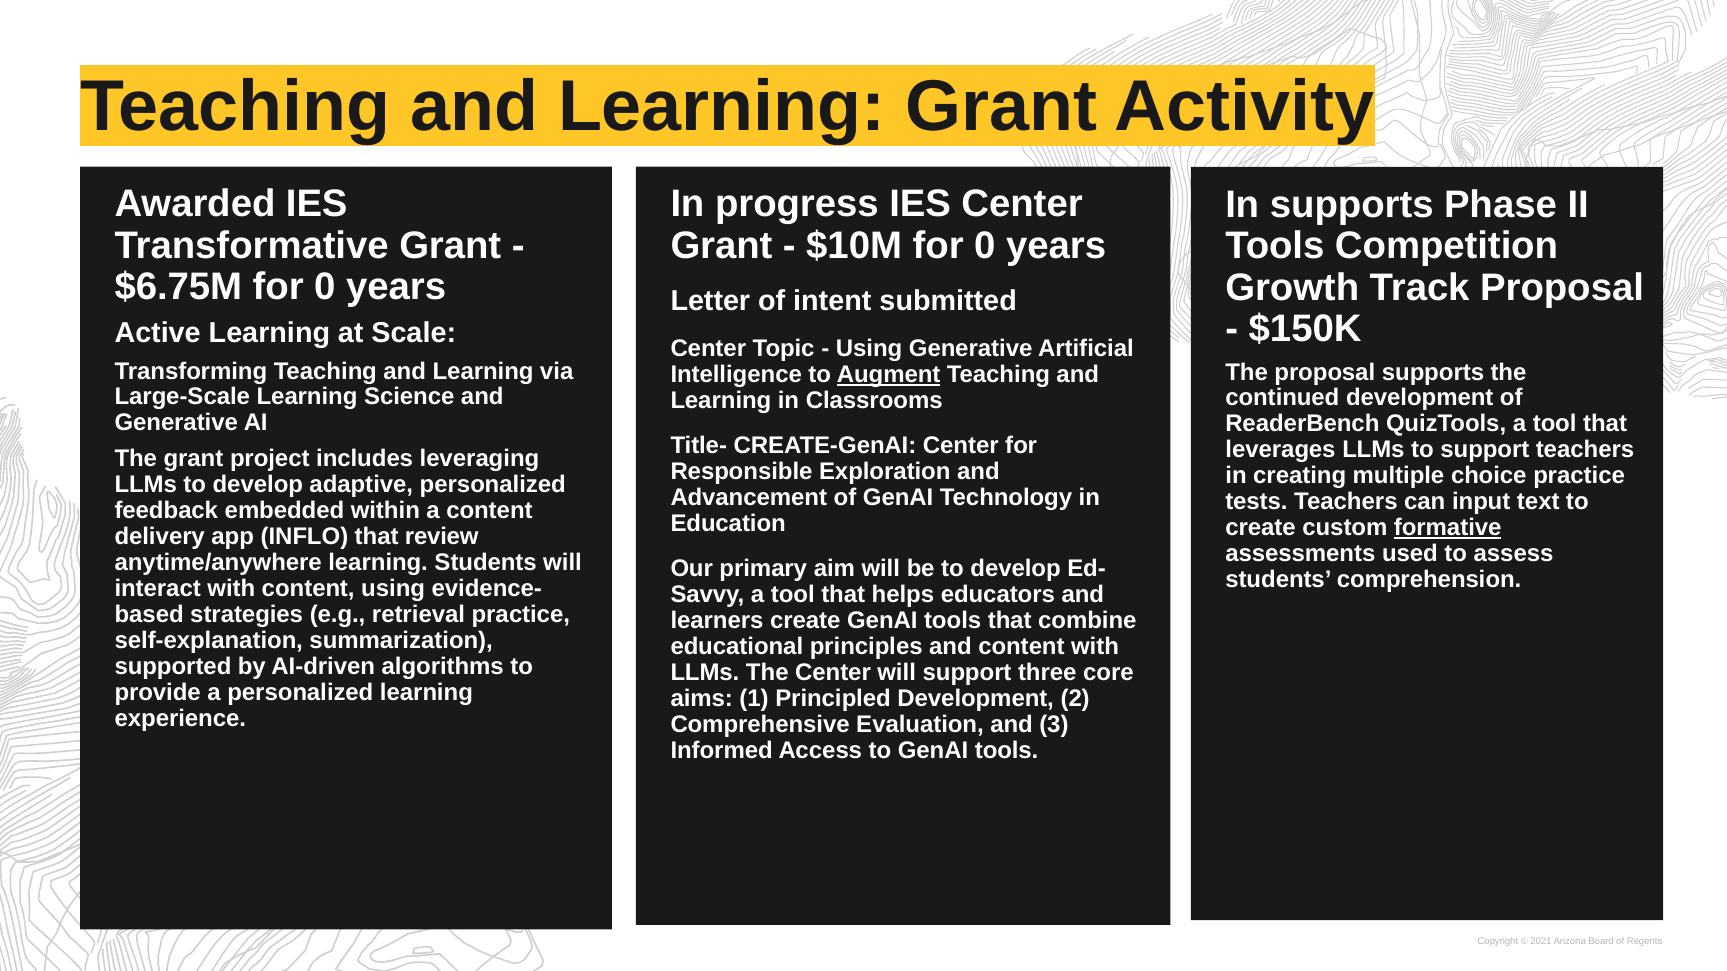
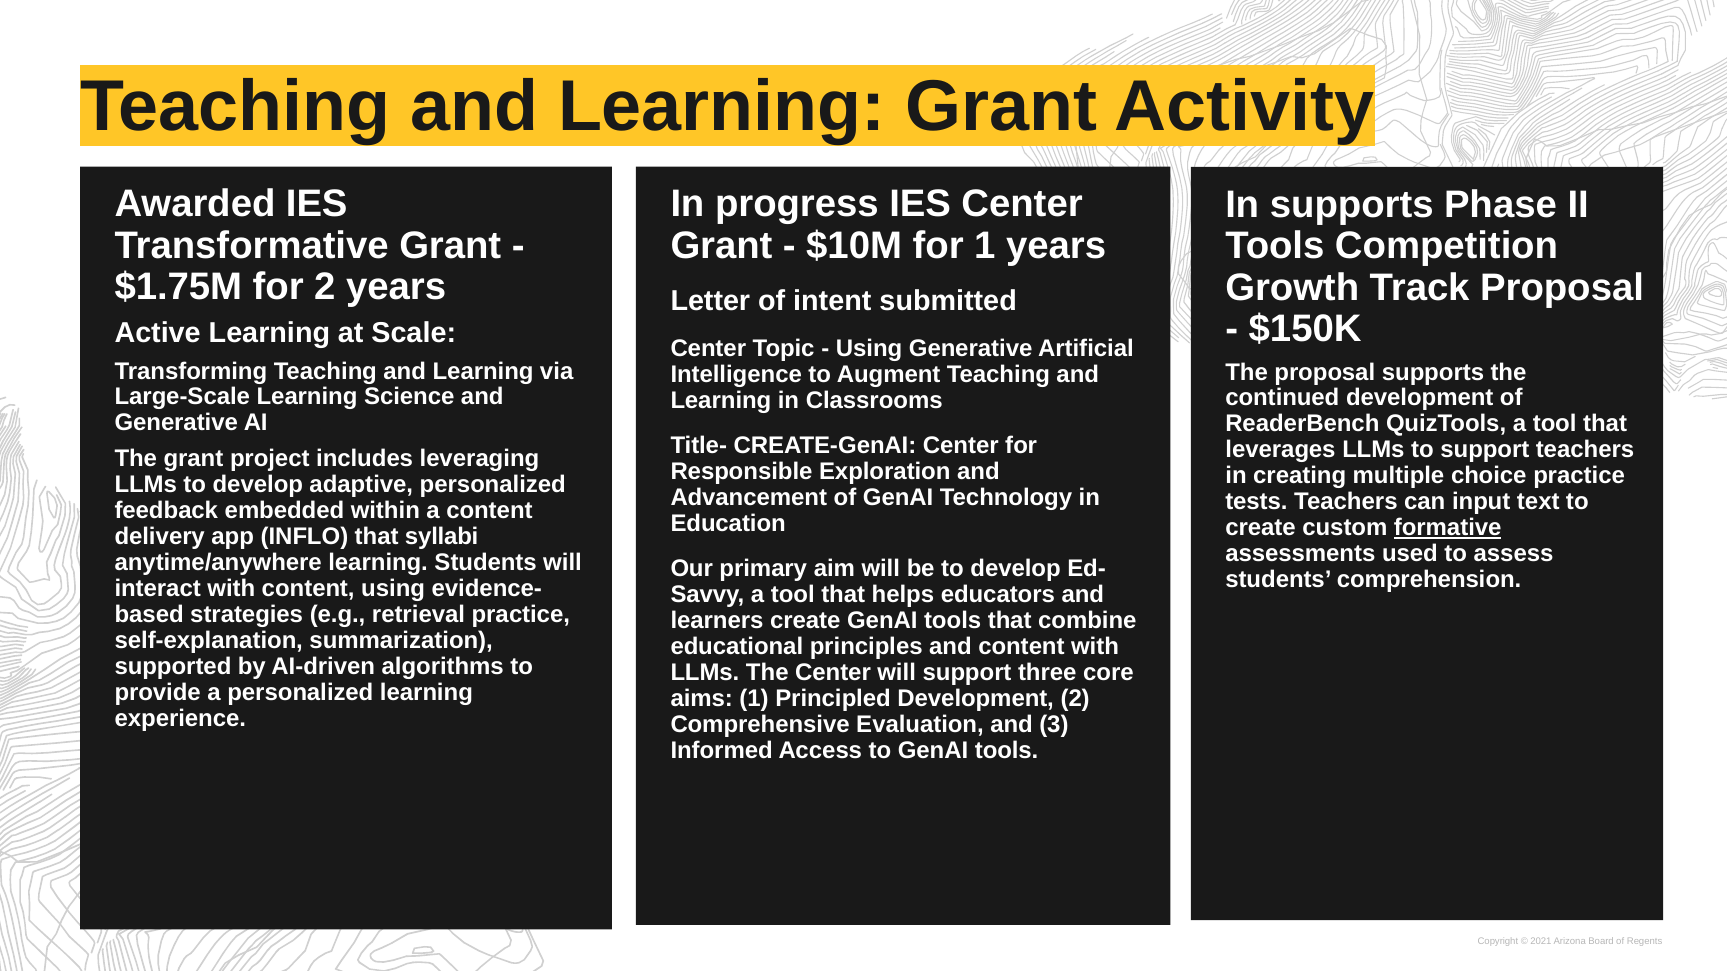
$10M for 0: 0 -> 1
$6.75M: $6.75M -> $1.75M
0 at (325, 287): 0 -> 2
Augment underline: present -> none
review: review -> syllabi
